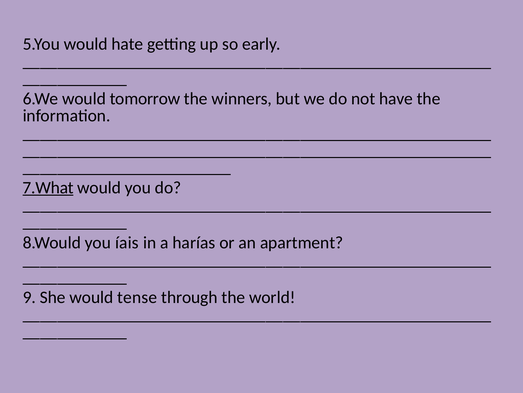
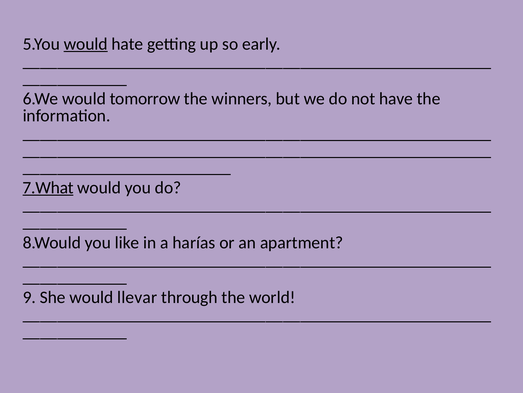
would at (86, 44) underline: none -> present
íais: íais -> like
tense: tense -> llevar
